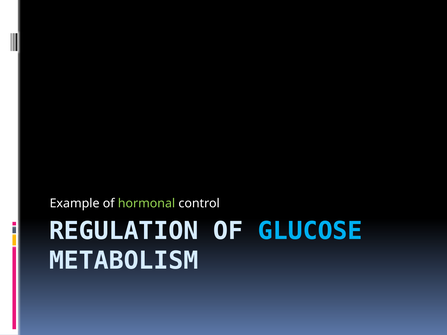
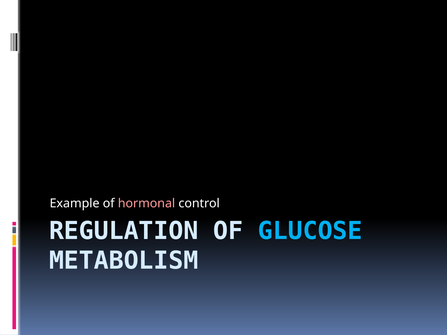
hormonal colour: light green -> pink
